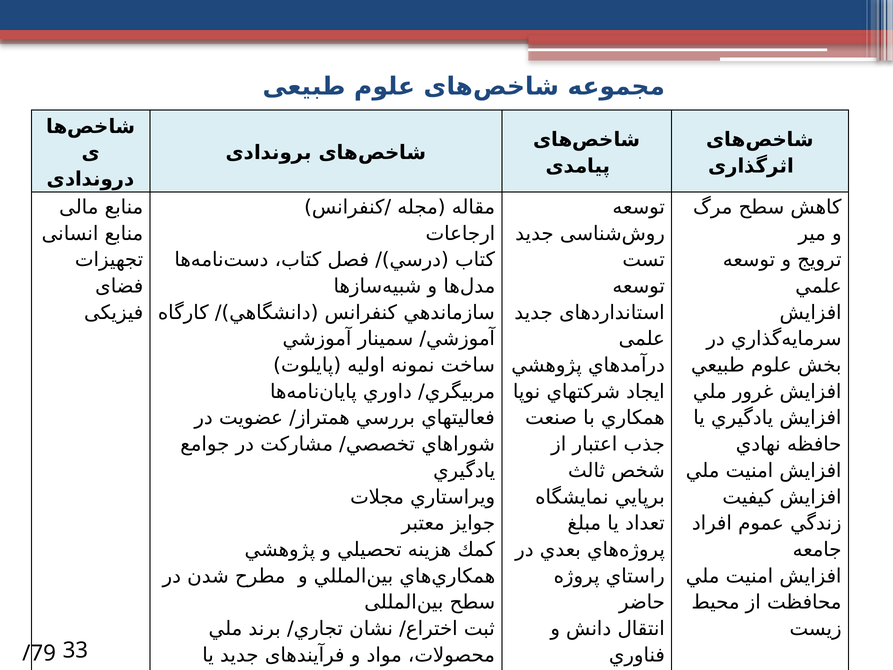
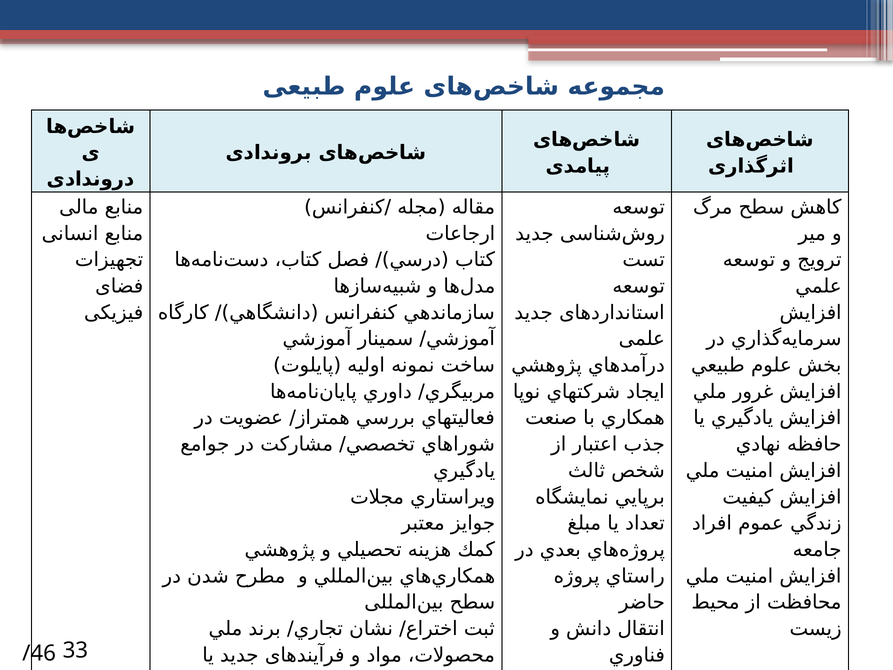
/79: /79 -> /46
